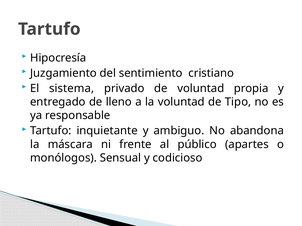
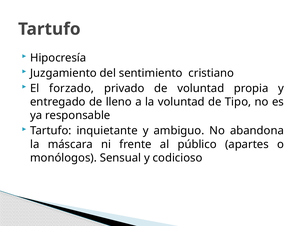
sistema: sistema -> forzado
